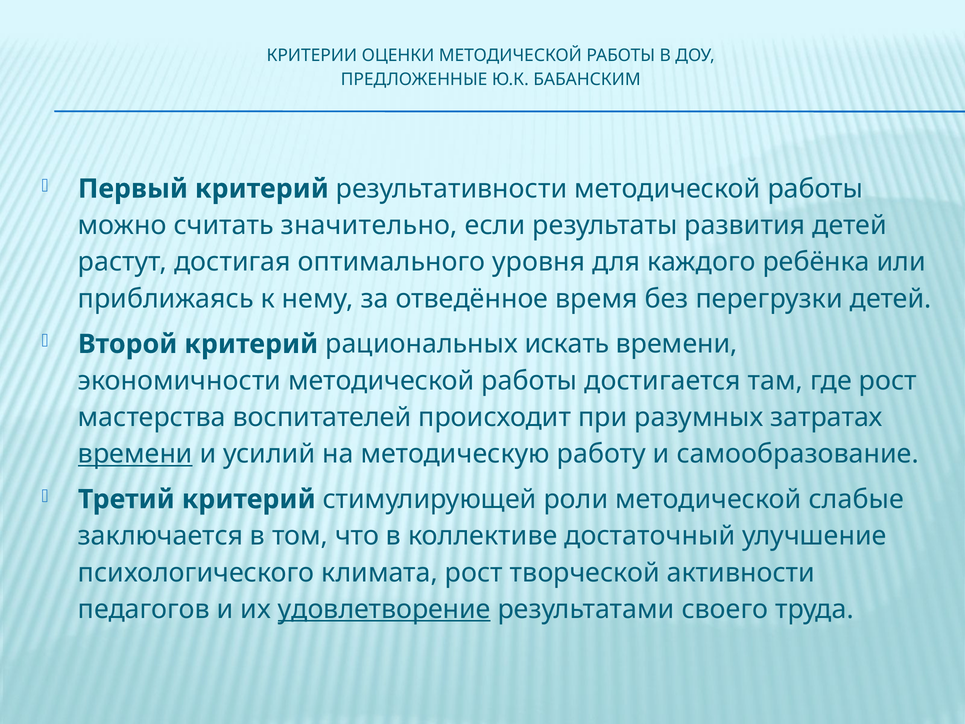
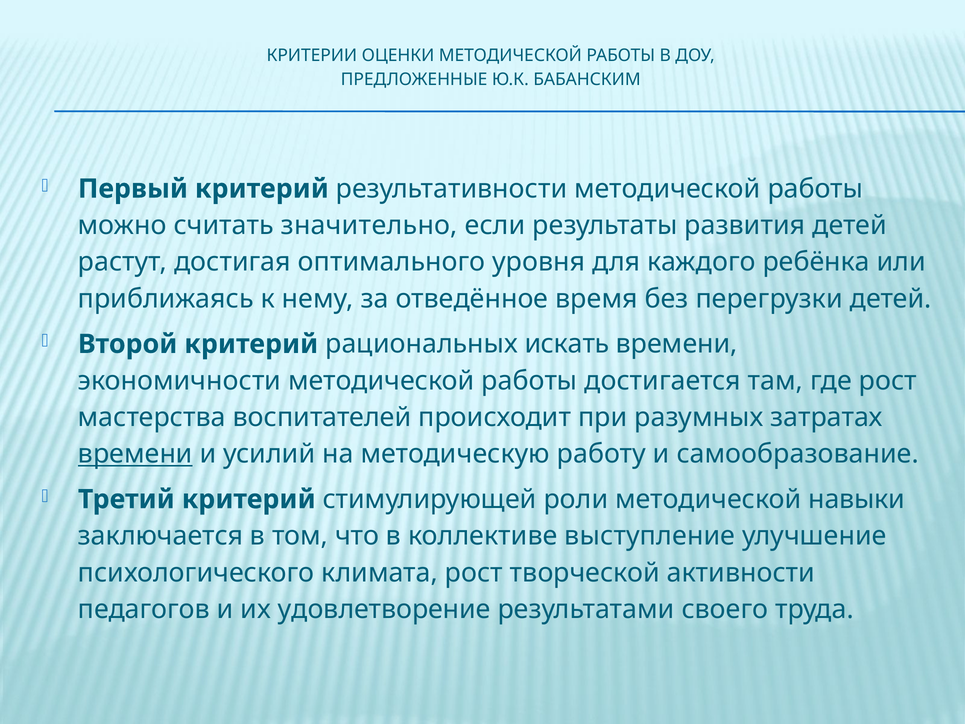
слабые: слабые -> навыки
достаточный: достаточный -> выступление
удовлетворение underline: present -> none
